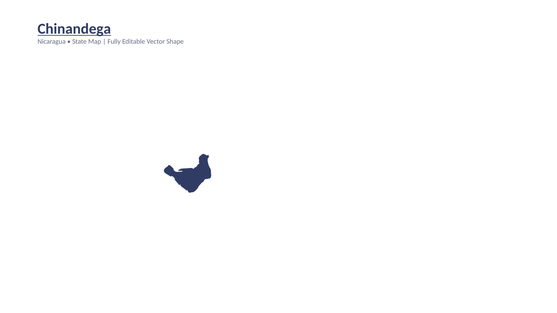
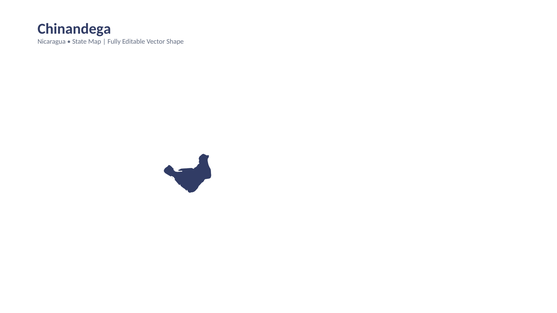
Chinandega underline: present -> none
